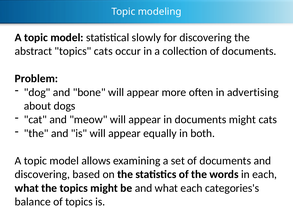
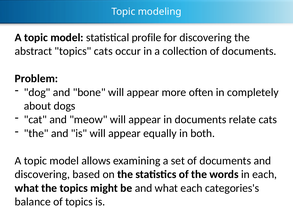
slowly: slowly -> profile
advertising: advertising -> completely
documents might: might -> relate
